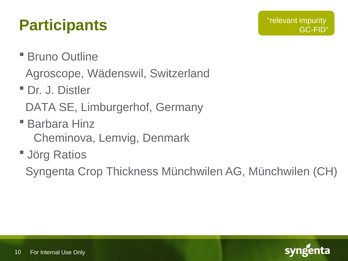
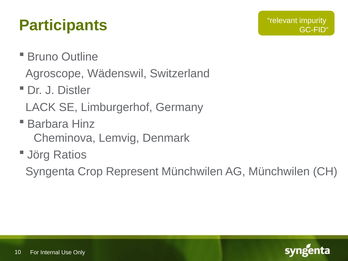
DATA: DATA -> LACK
Thickness: Thickness -> Represent
